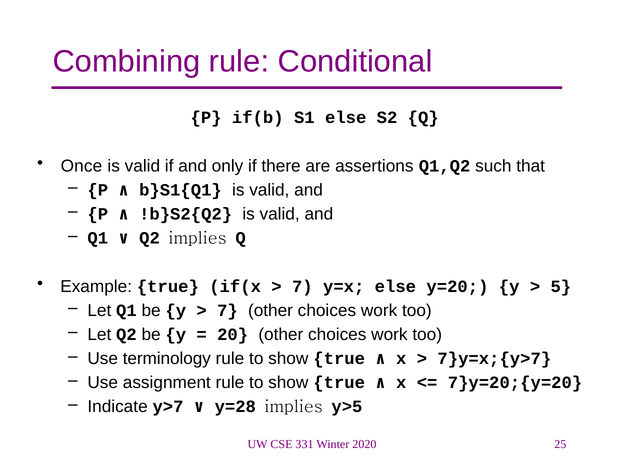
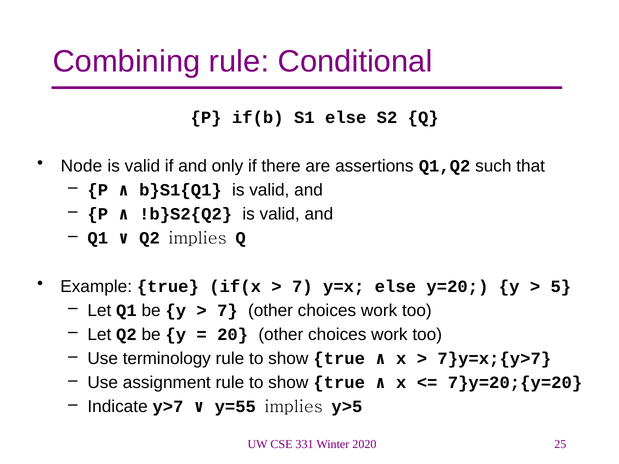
Once: Once -> Node
y=28: y=28 -> y=55
